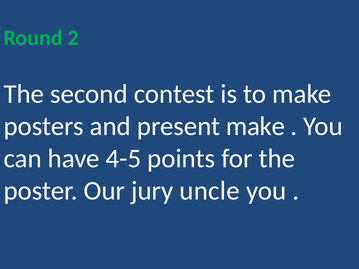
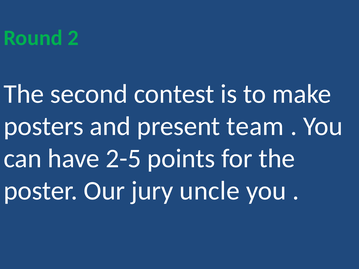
present make: make -> team
4-5: 4-5 -> 2-5
